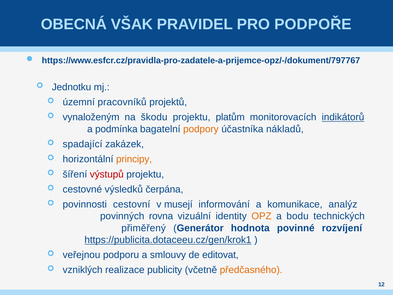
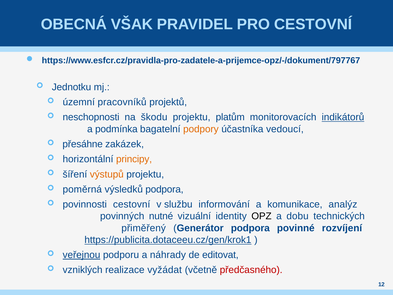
PRO PODPOŘE: PODPOŘE -> CESTOVNÍ
vynaloženým: vynaloženým -> neschopnosti
nákladů: nákladů -> vedoucí
spadající: spadající -> přesáhne
výstupů colour: red -> orange
cestovné: cestovné -> poměrná
výsledků čerpána: čerpána -> podpora
musejí: musejí -> službu
rovna: rovna -> nutné
OPZ colour: orange -> black
bodu: bodu -> dobu
Generátor hodnota: hodnota -> podpora
veřejnou underline: none -> present
smlouvy: smlouvy -> náhrady
publicity: publicity -> vyžádat
předčasného colour: orange -> red
